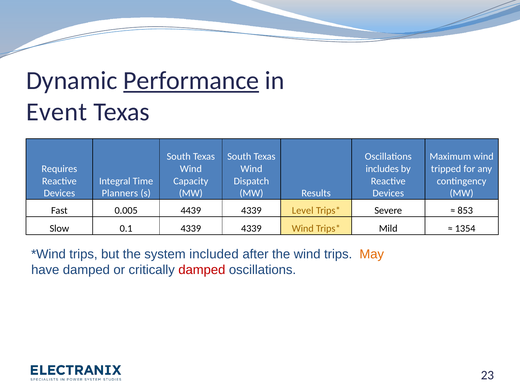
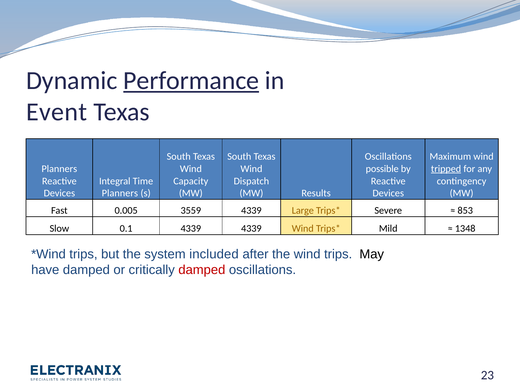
Requires at (59, 169): Requires -> Planners
includes: includes -> possible
tripped underline: none -> present
4439: 4439 -> 3559
Level: Level -> Large
1354: 1354 -> 1348
May colour: orange -> black
